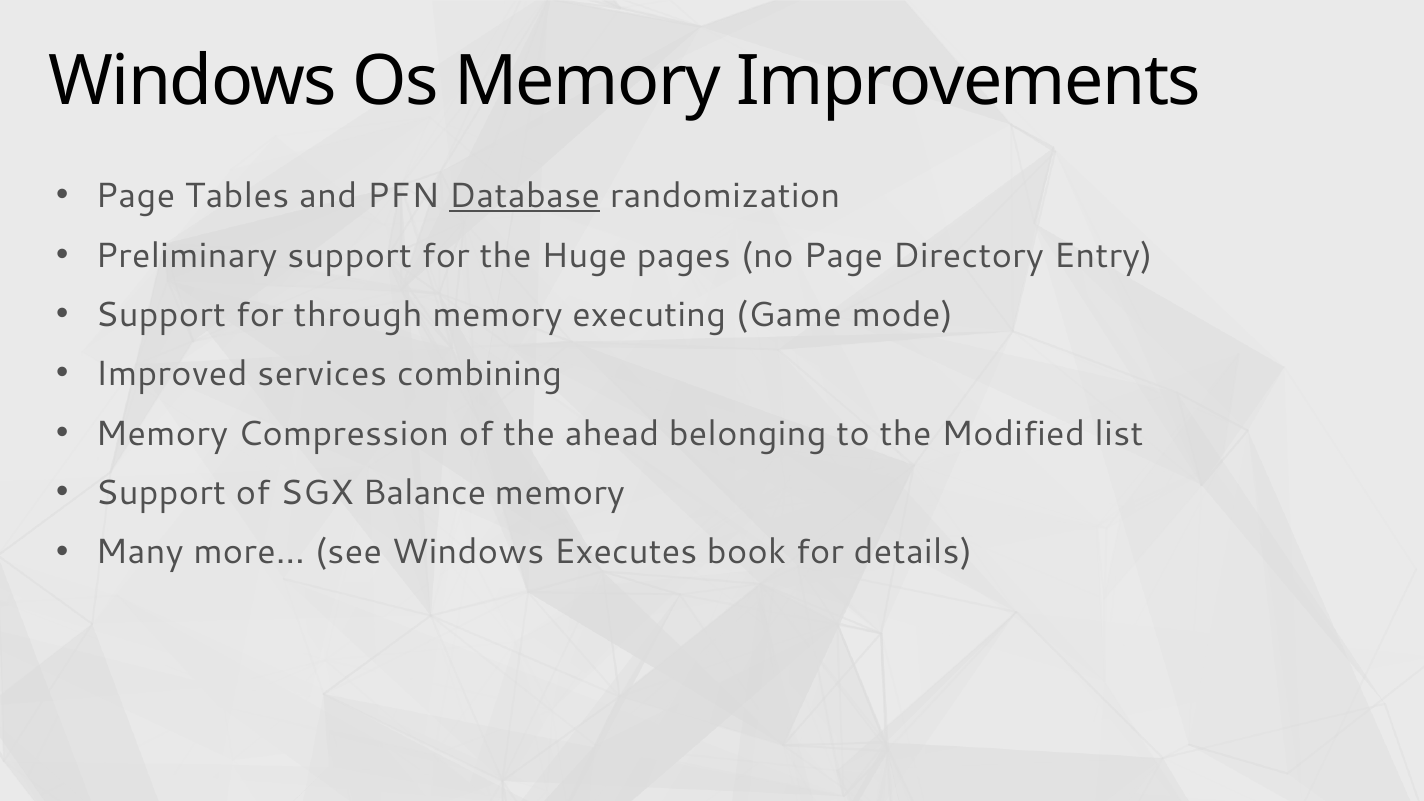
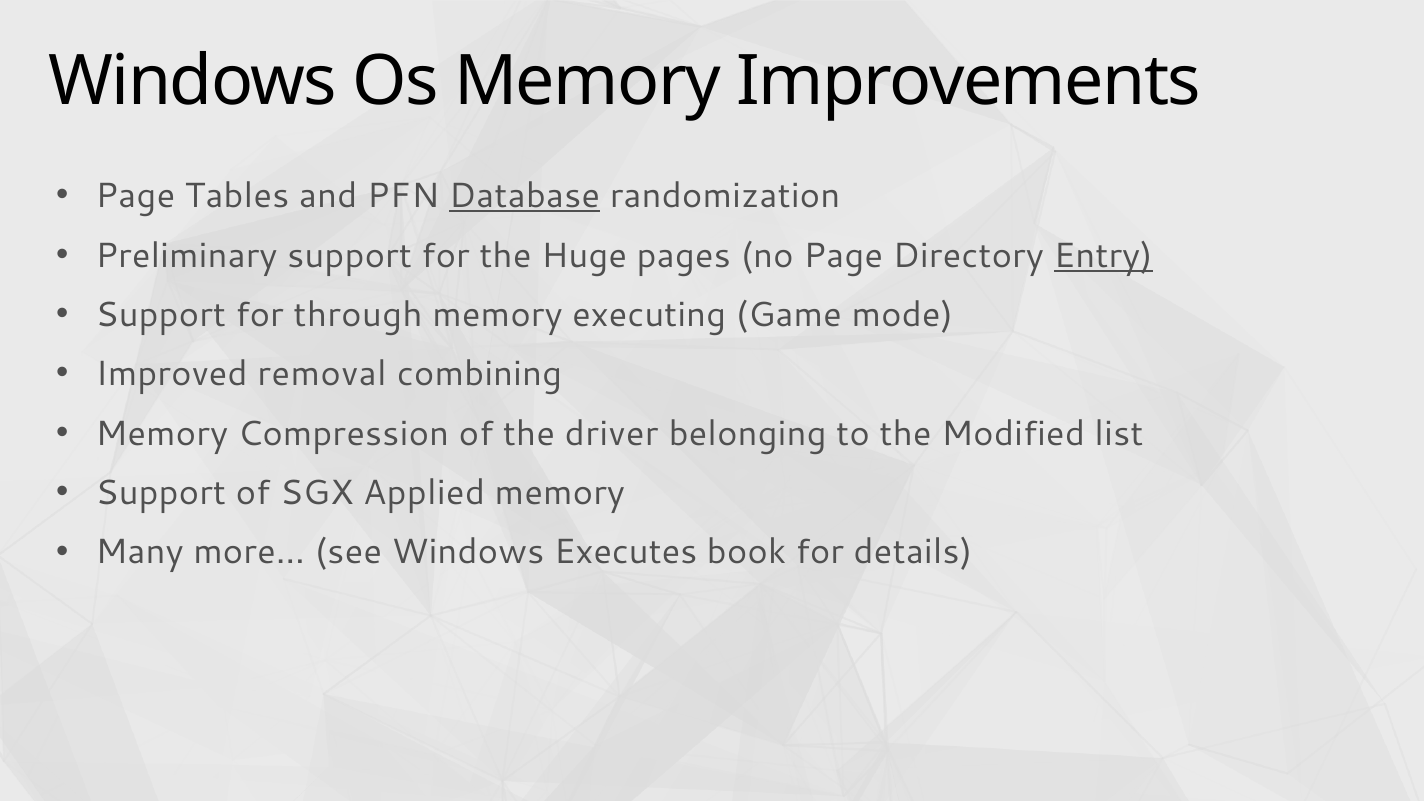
Entry underline: none -> present
services: services -> removal
ahead: ahead -> driver
Balance: Balance -> Applied
